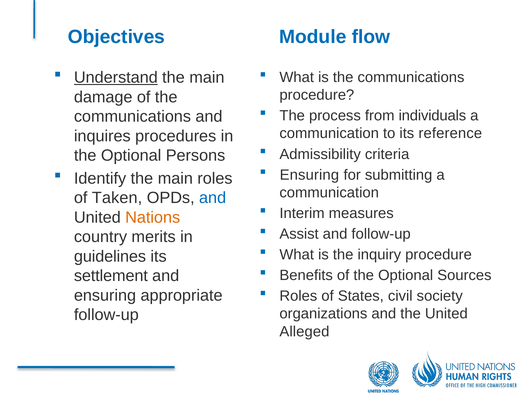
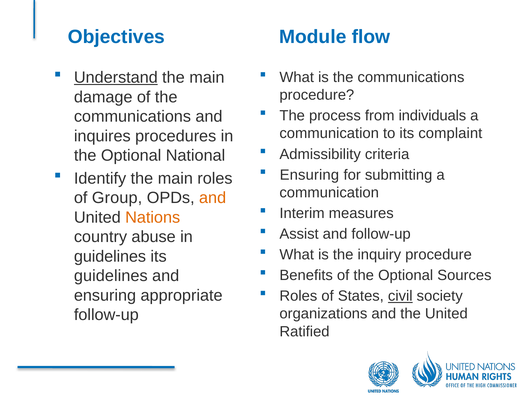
reference: reference -> complaint
Persons: Persons -> National
Taken: Taken -> Group
and at (213, 198) colour: blue -> orange
merits: merits -> abuse
settlement at (111, 276): settlement -> guidelines
civil underline: none -> present
Alleged: Alleged -> Ratified
